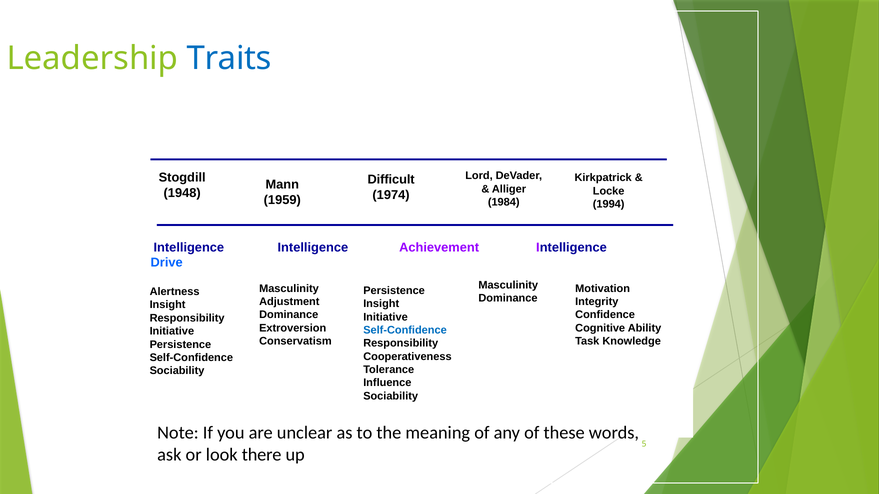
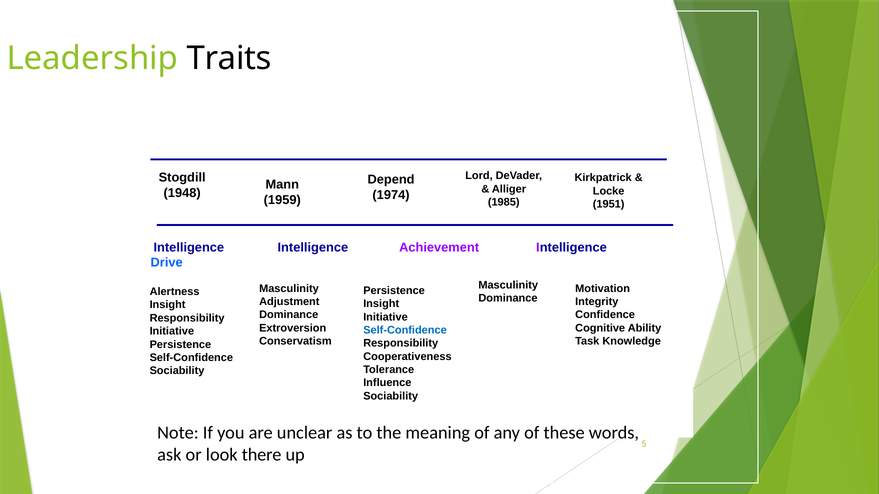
Traits colour: blue -> black
Difficult: Difficult -> Depend
1984: 1984 -> 1985
1994: 1994 -> 1951
